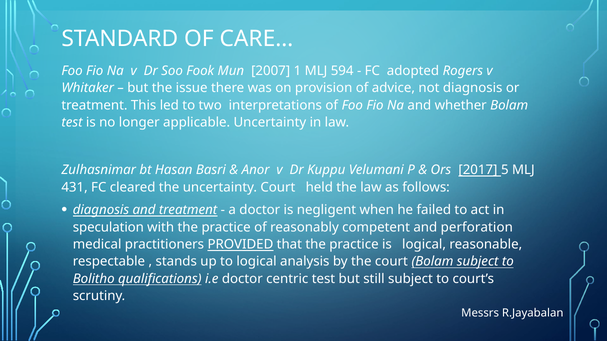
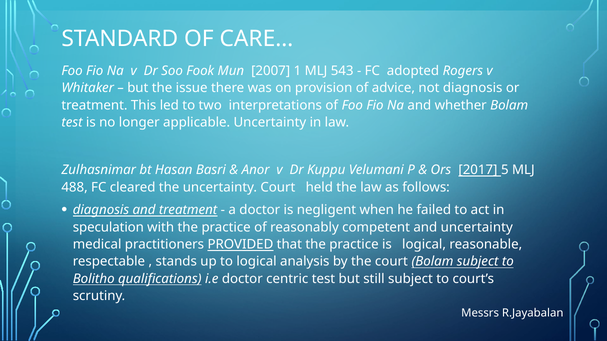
594: 594 -> 543
431: 431 -> 488
and perforation: perforation -> uncertainty
